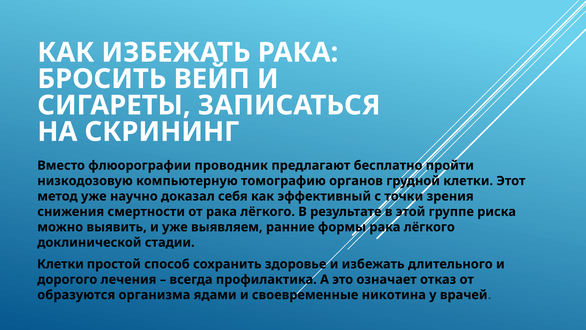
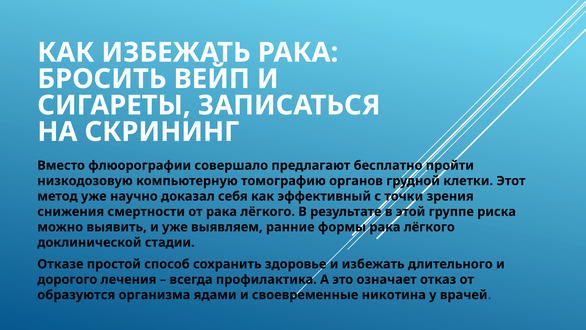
проводник: проводник -> совершало
Клетки at (60, 264): Клетки -> Отказе
